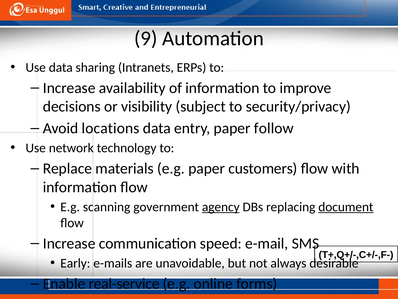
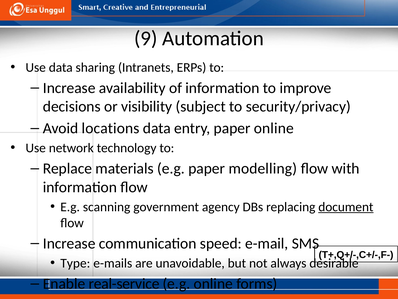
paper follow: follow -> online
customers: customers -> modelling
agency underline: present -> none
Early: Early -> Type
